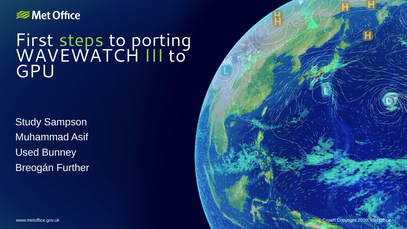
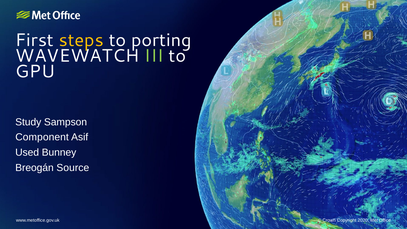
steps colour: light green -> yellow
Muhammad: Muhammad -> Component
Further: Further -> Source
